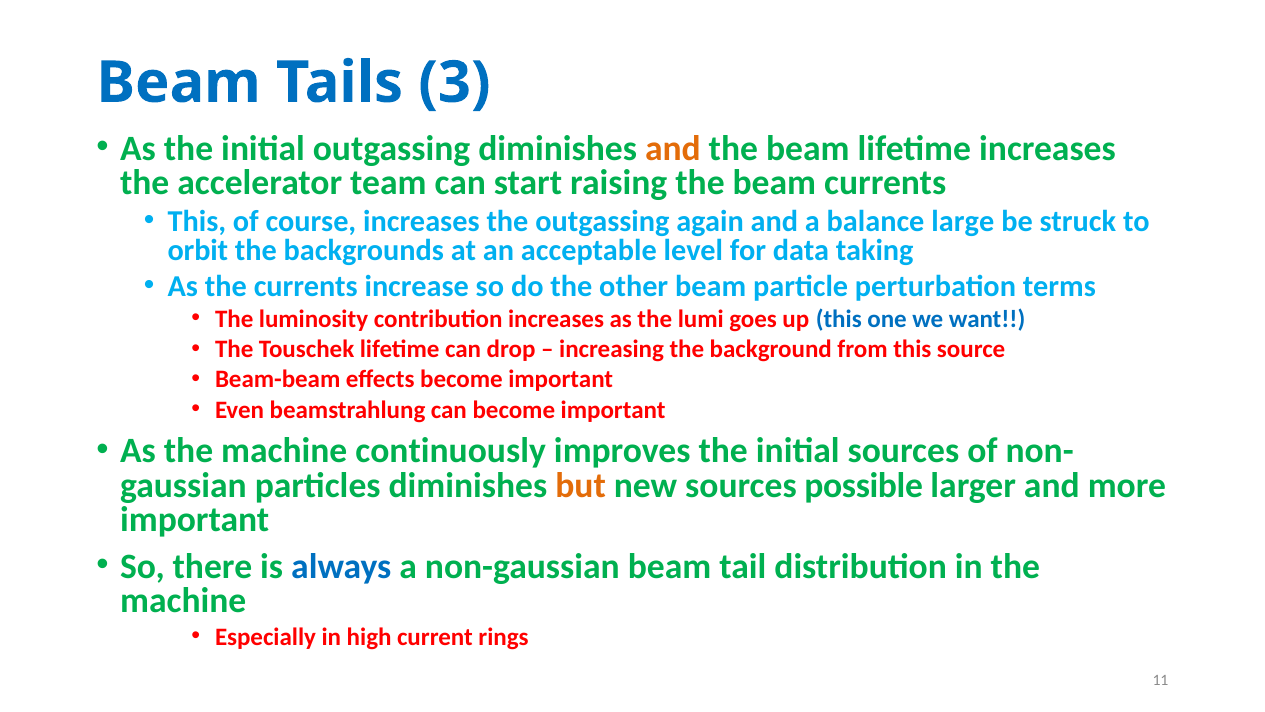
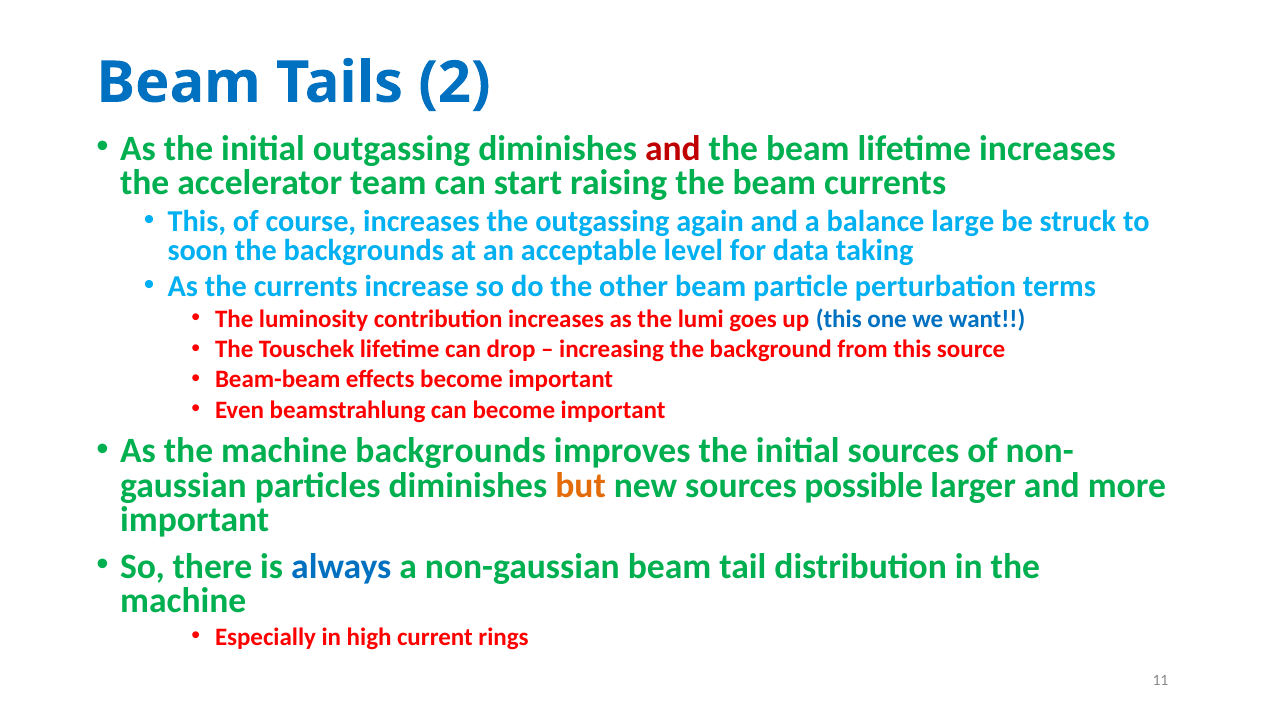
3: 3 -> 2
and at (673, 148) colour: orange -> red
orbit: orbit -> soon
machine continuously: continuously -> backgrounds
